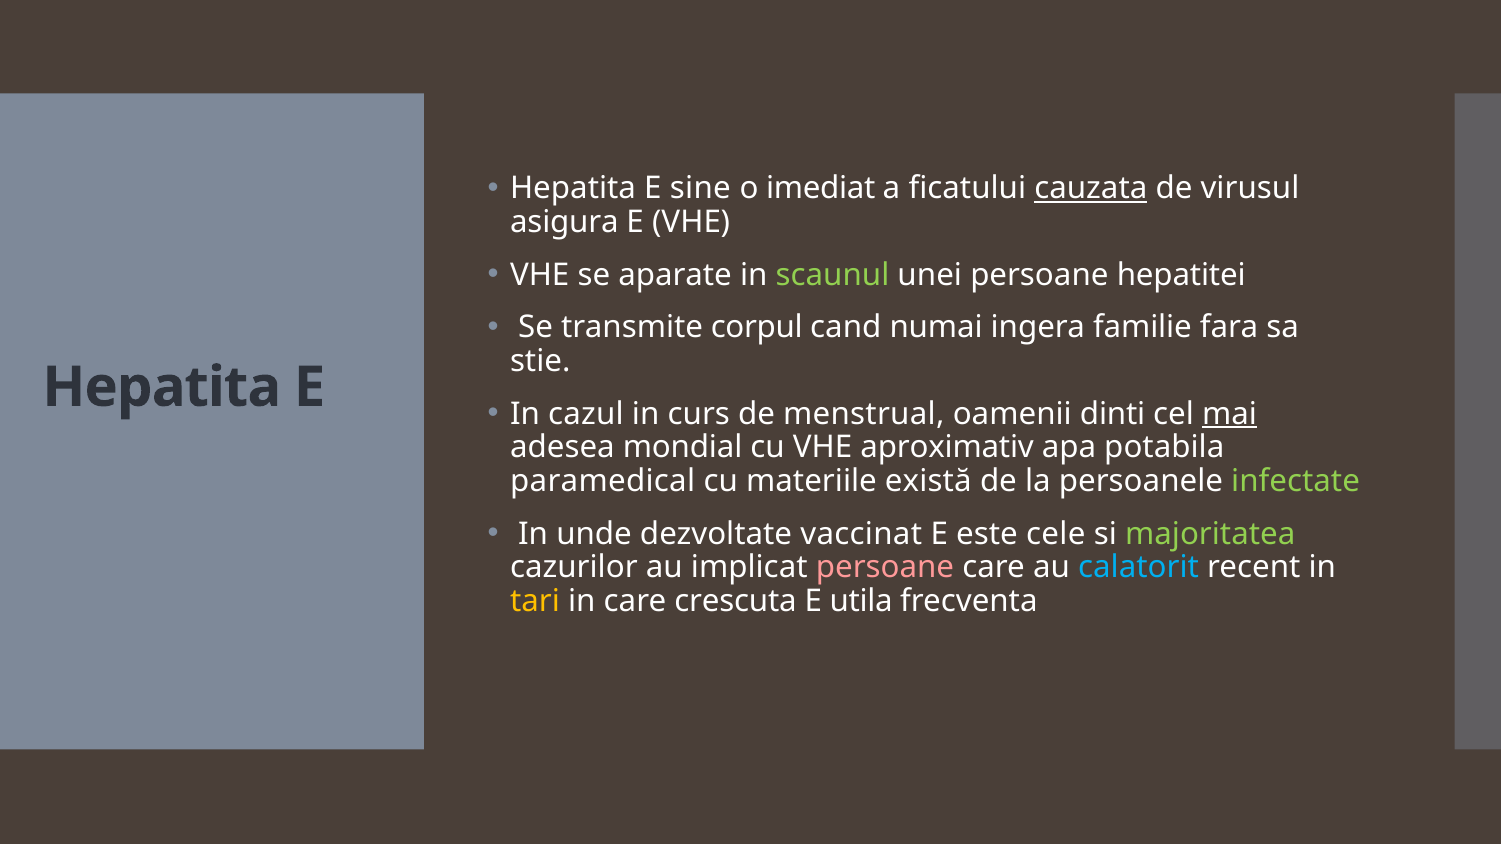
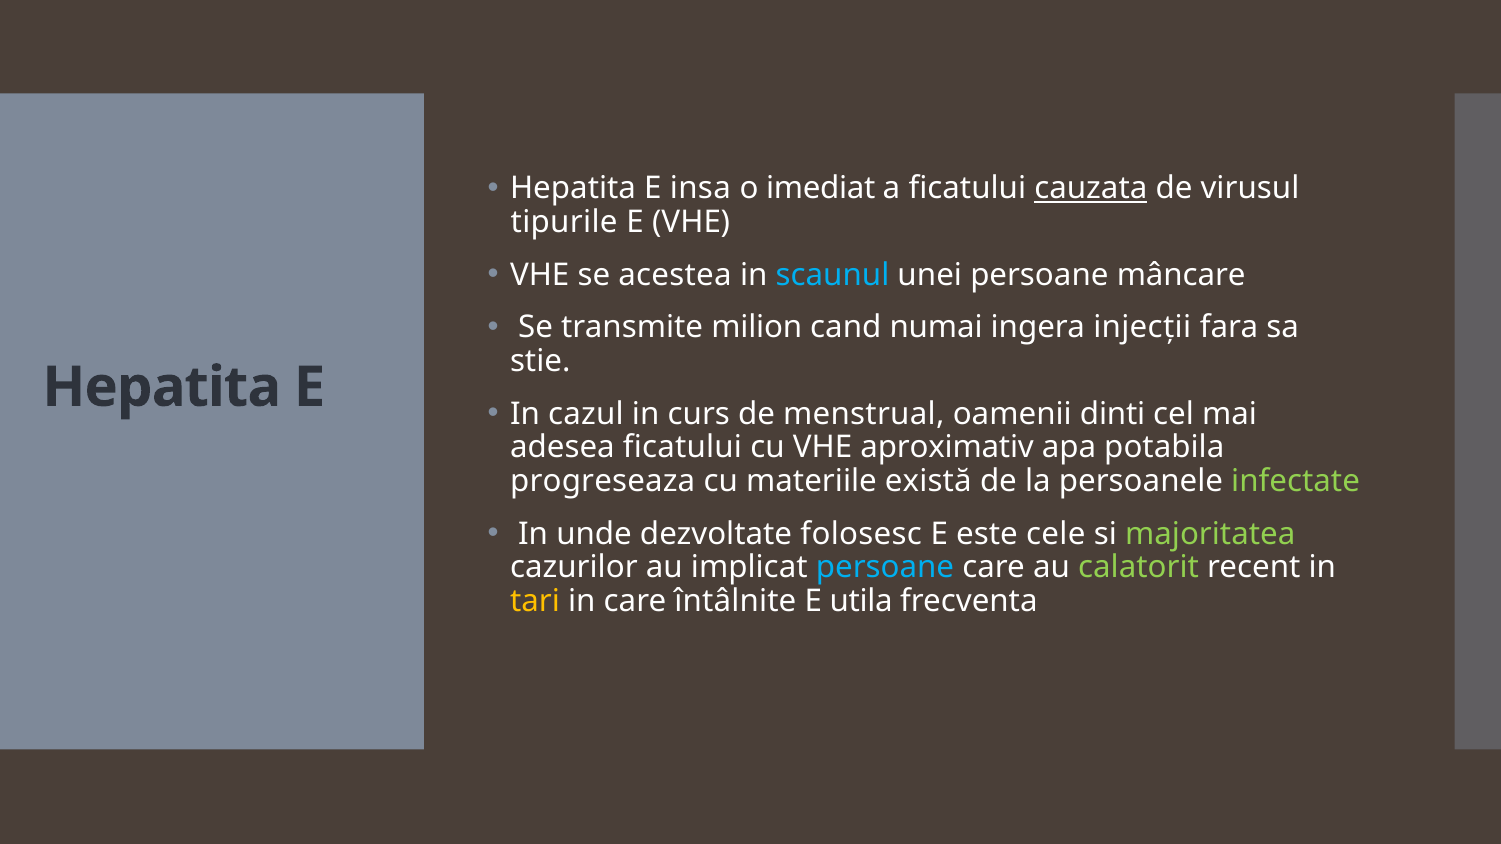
sine: sine -> insa
asigura: asigura -> tipurile
aparate: aparate -> acestea
scaunul colour: light green -> light blue
hepatitei: hepatitei -> mâncare
corpul: corpul -> milion
familie: familie -> injecții
mai underline: present -> none
adesea mondial: mondial -> ficatului
paramedical: paramedical -> progreseaza
vaccinat: vaccinat -> folosesc
persoane at (885, 568) colour: pink -> light blue
calatorit colour: light blue -> light green
crescuta: crescuta -> întâlnite
